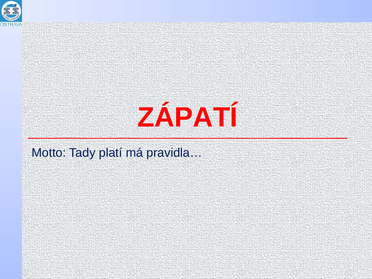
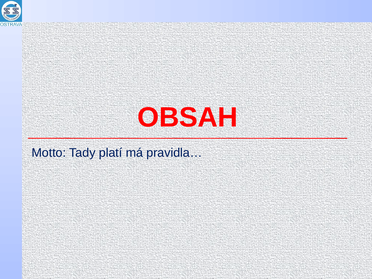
ZÁPATÍ: ZÁPATÍ -> OBSAH
